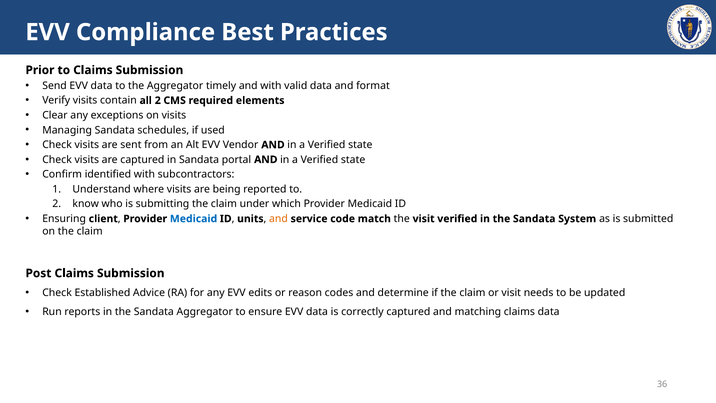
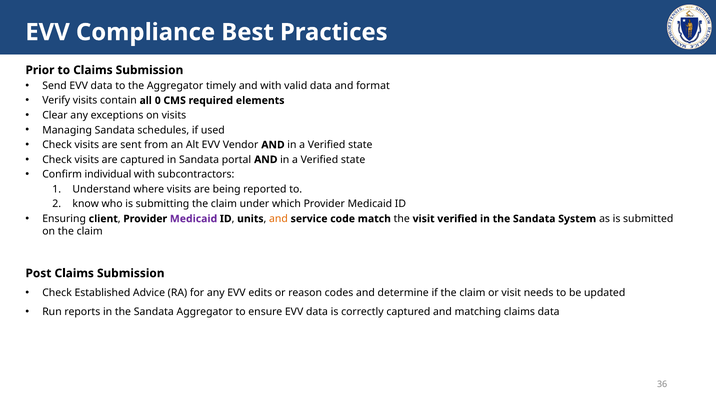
all 2: 2 -> 0
identified: identified -> individual
Medicaid at (194, 219) colour: blue -> purple
